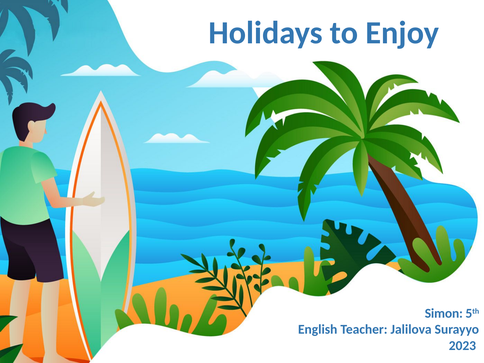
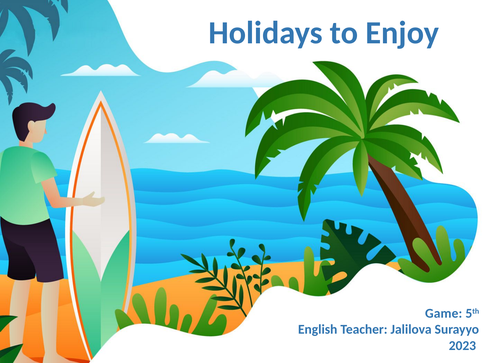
Simon: Simon -> Game
